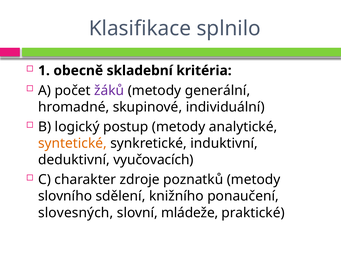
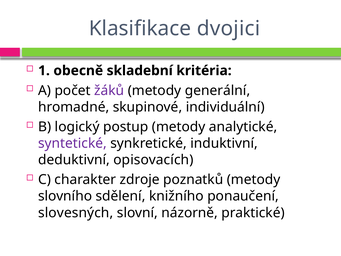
splnilo: splnilo -> dvojici
syntetické colour: orange -> purple
vyučovacích: vyučovacích -> opisovacích
mládeže: mládeže -> názorně
